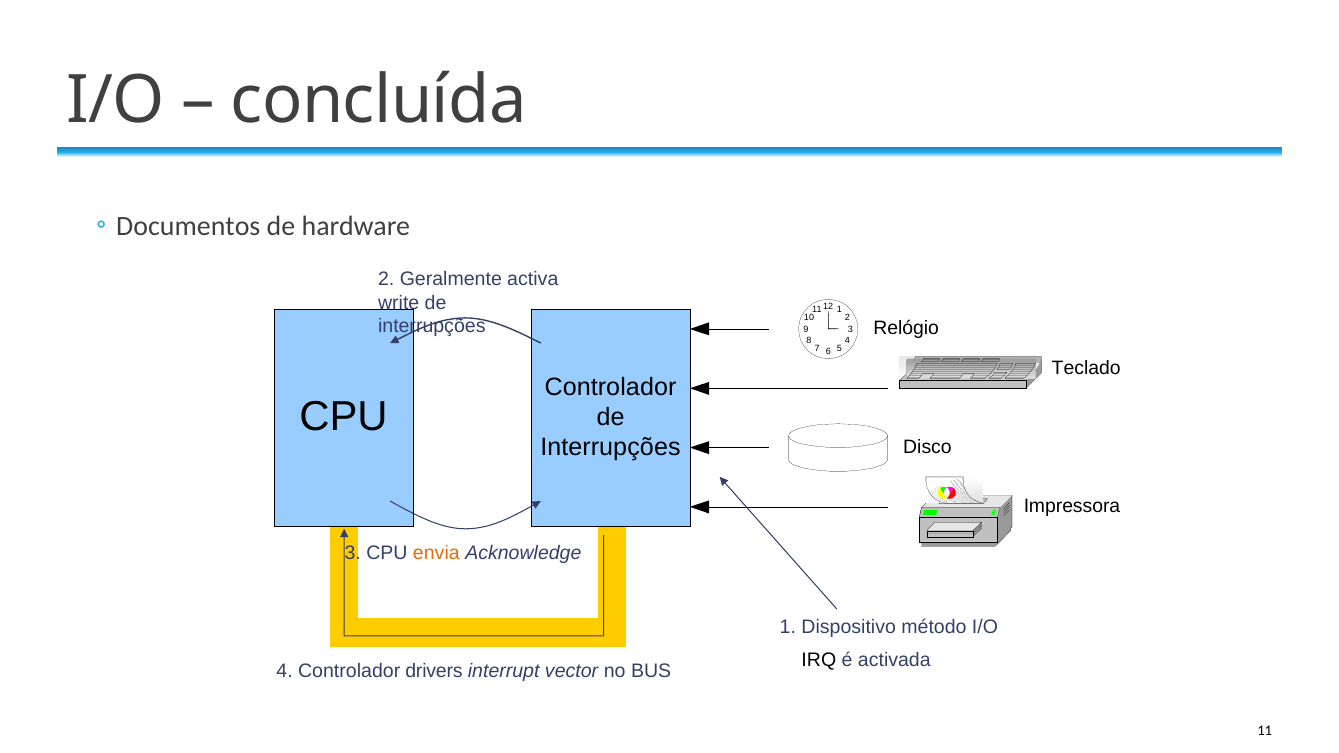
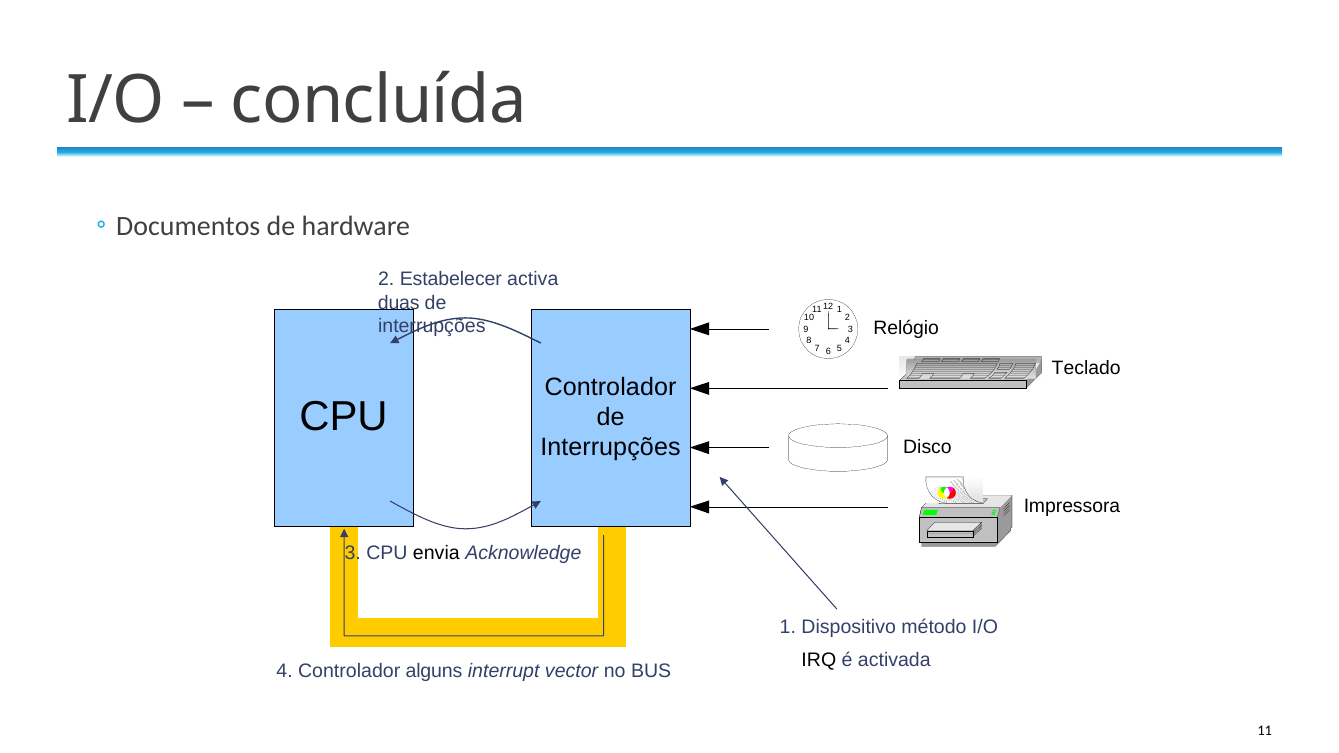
Geralmente: Geralmente -> Estabelecer
write: write -> duas
envia colour: orange -> black
drivers: drivers -> alguns
